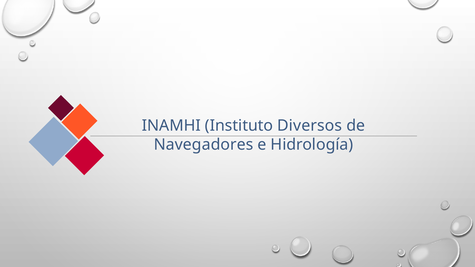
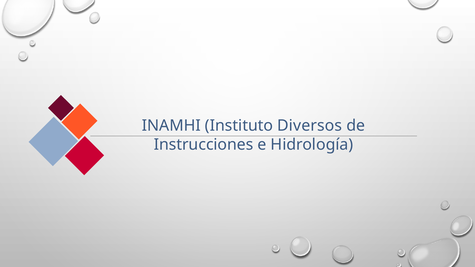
Navegadores: Navegadores -> Instrucciones
